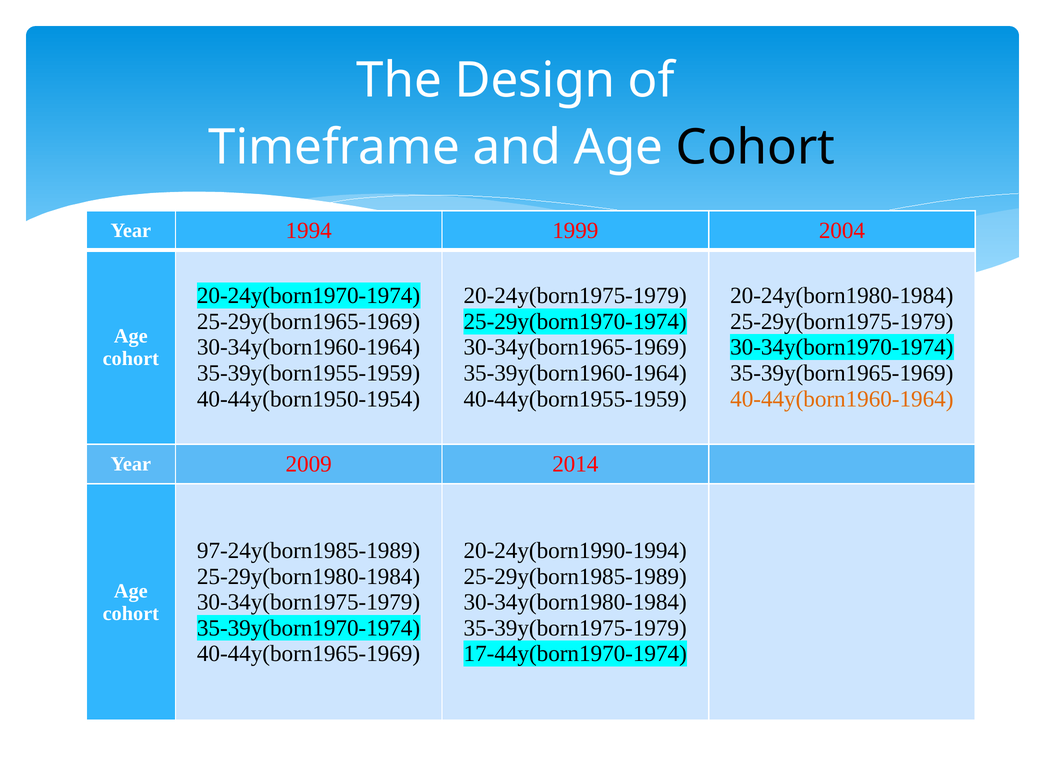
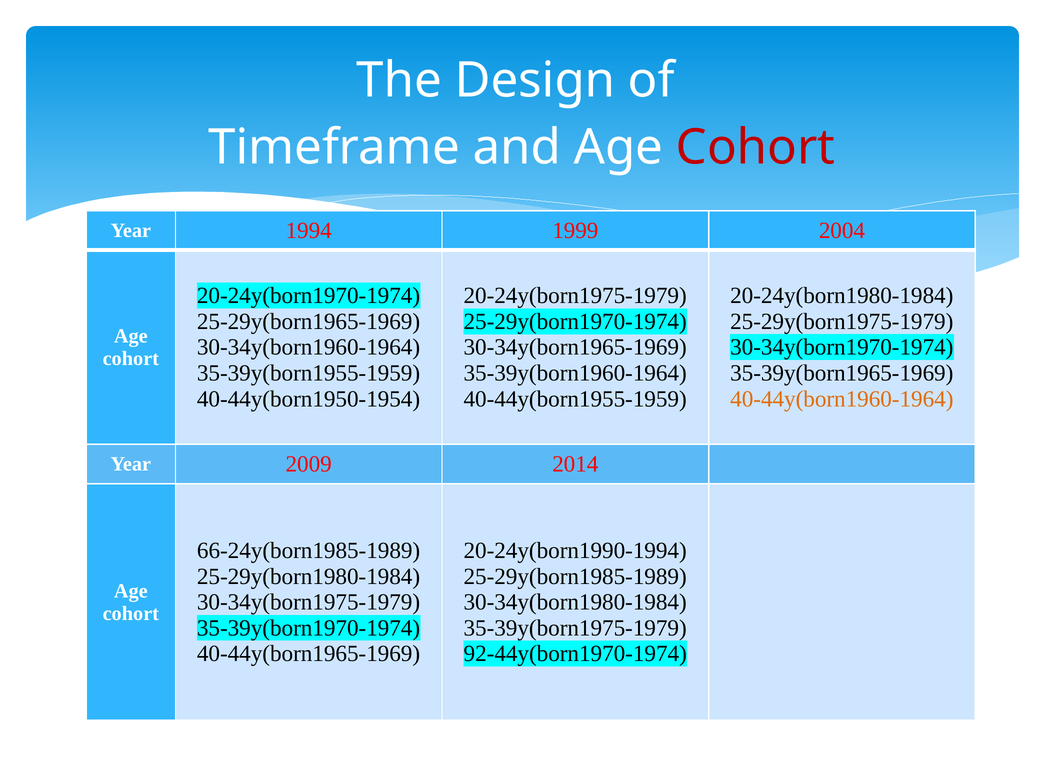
Cohort at (756, 147) colour: black -> red
97-24y(born1985-1989: 97-24y(born1985-1989 -> 66-24y(born1985-1989
17-44y(born1970-1974: 17-44y(born1970-1974 -> 92-44y(born1970-1974
